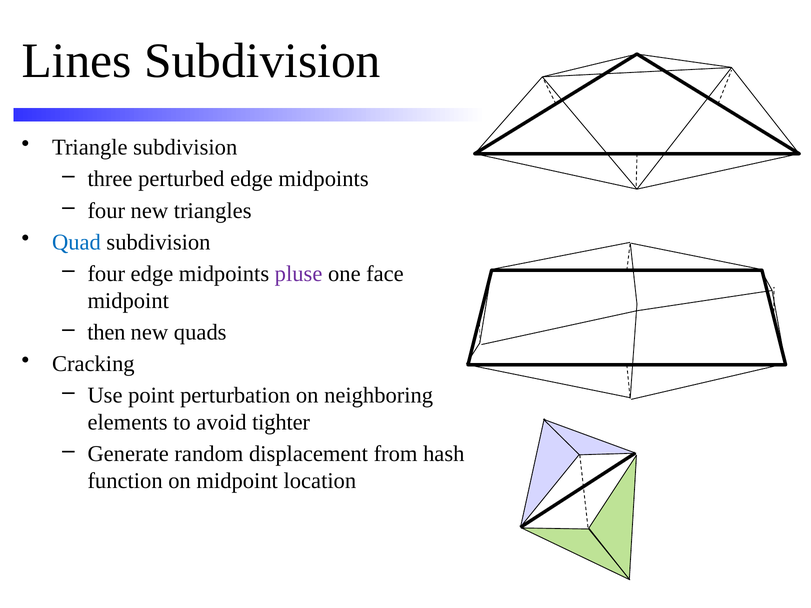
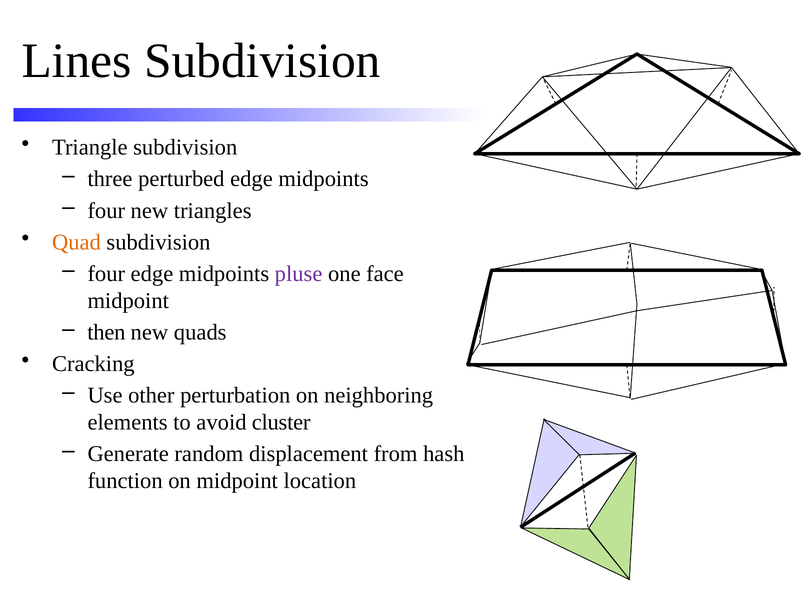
Quad colour: blue -> orange
point: point -> other
tighter: tighter -> cluster
